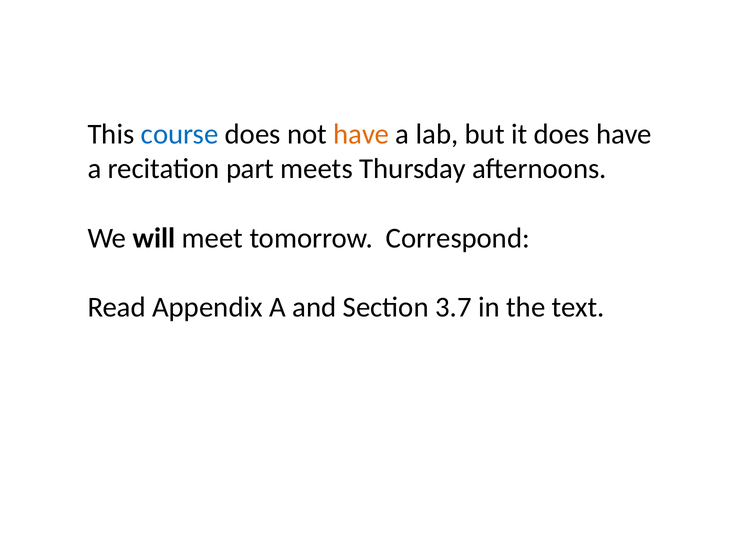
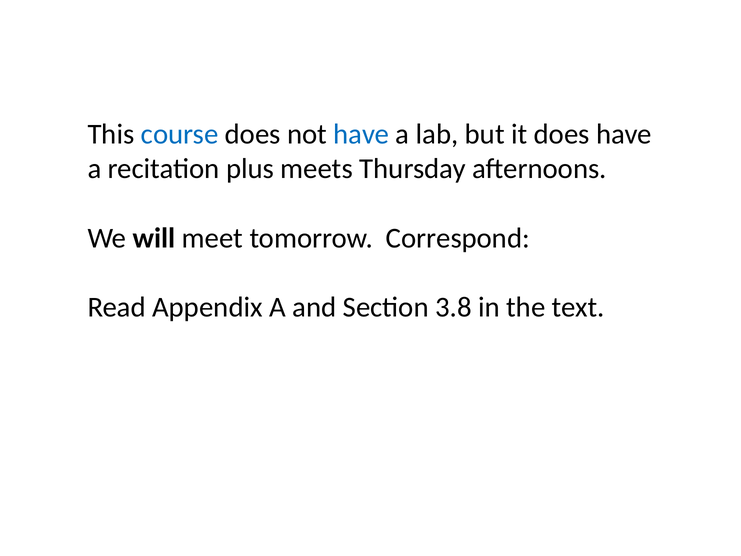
have at (361, 134) colour: orange -> blue
part: part -> plus
3.7: 3.7 -> 3.8
